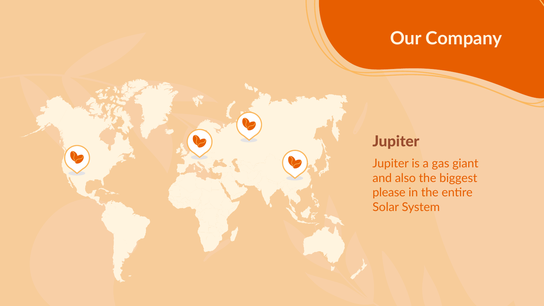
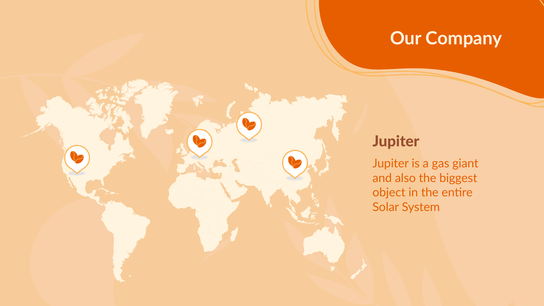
please: please -> object
